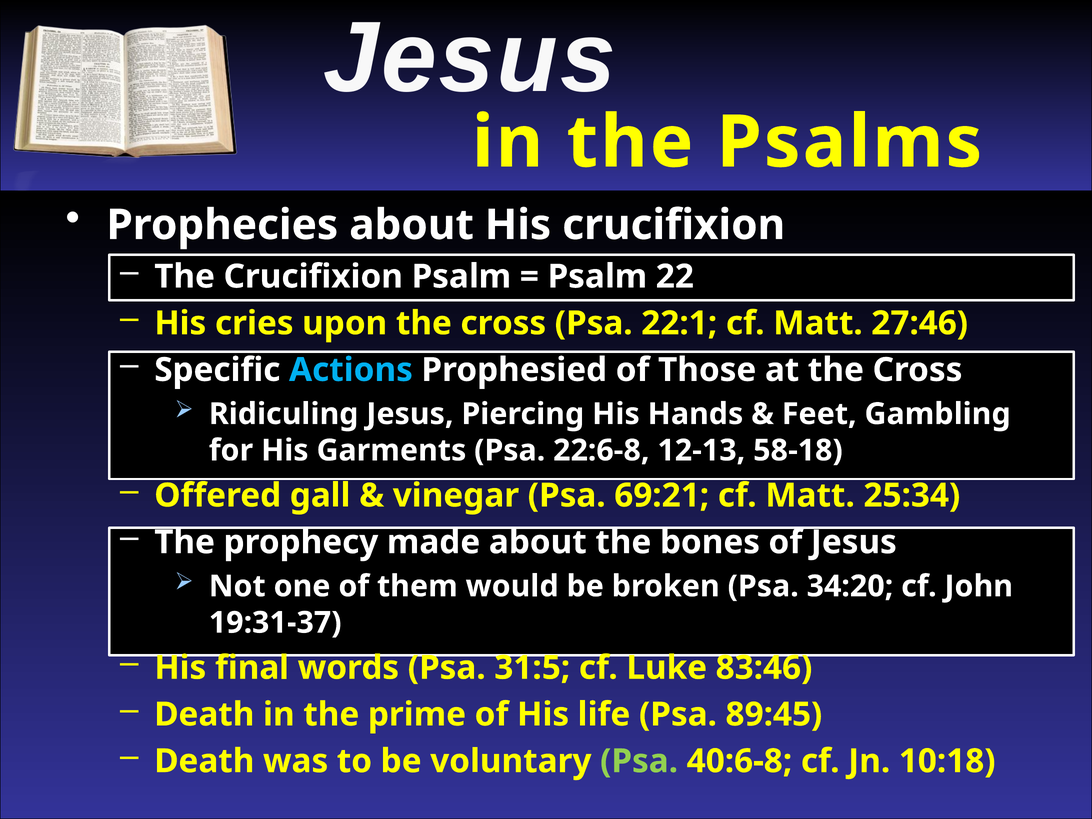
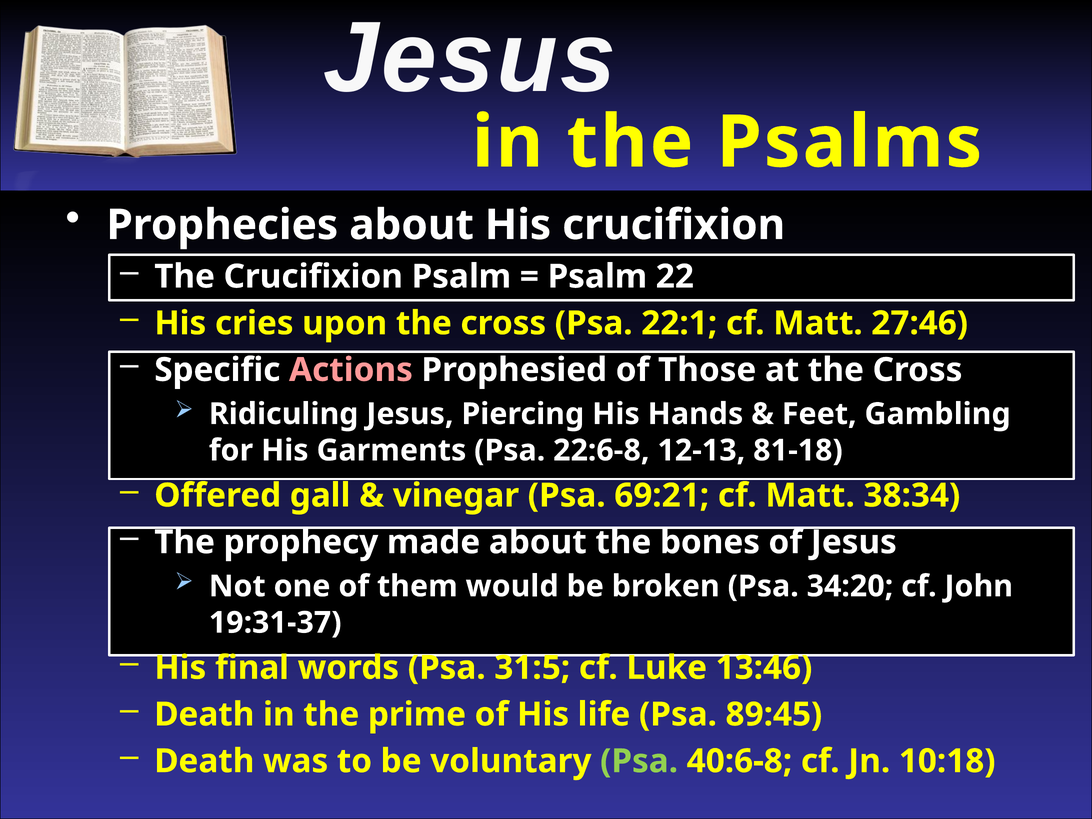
Actions colour: light blue -> pink
58-18: 58-18 -> 81-18
25:34: 25:34 -> 38:34
83:46: 83:46 -> 13:46
